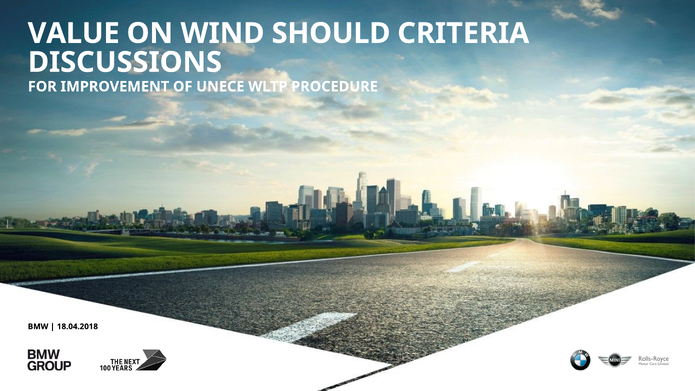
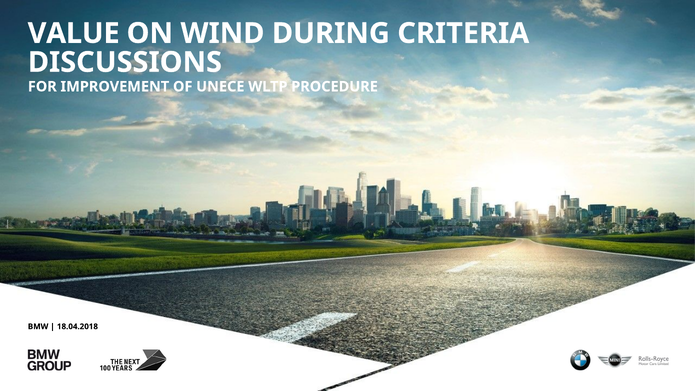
SHOULD: SHOULD -> DURING
